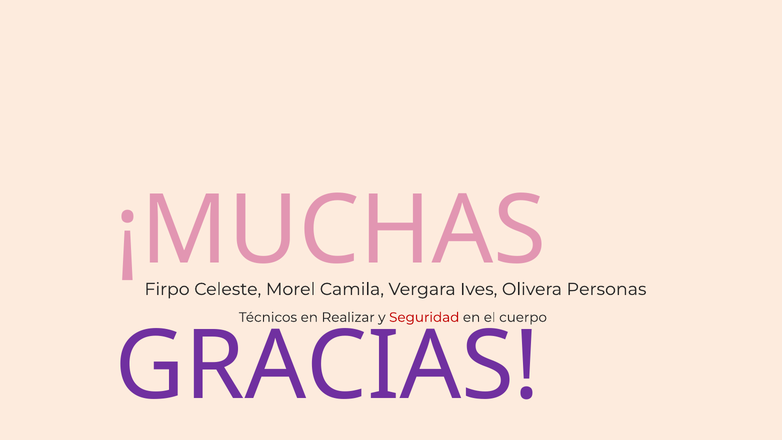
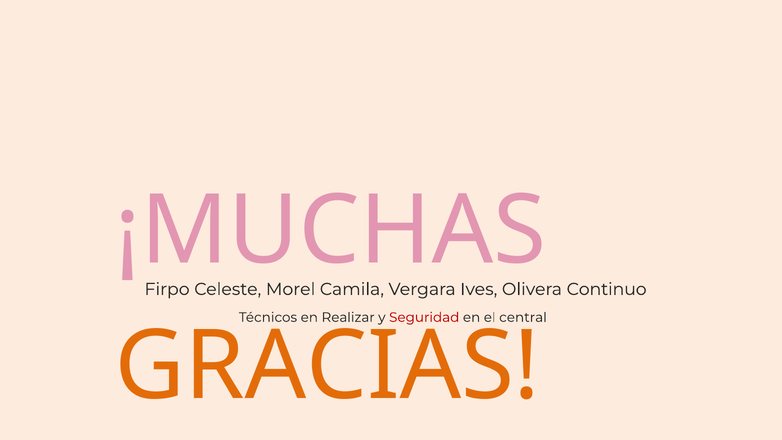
Personas: Personas -> Continuo
cuerpo: cuerpo -> central
GRACIAS colour: purple -> orange
